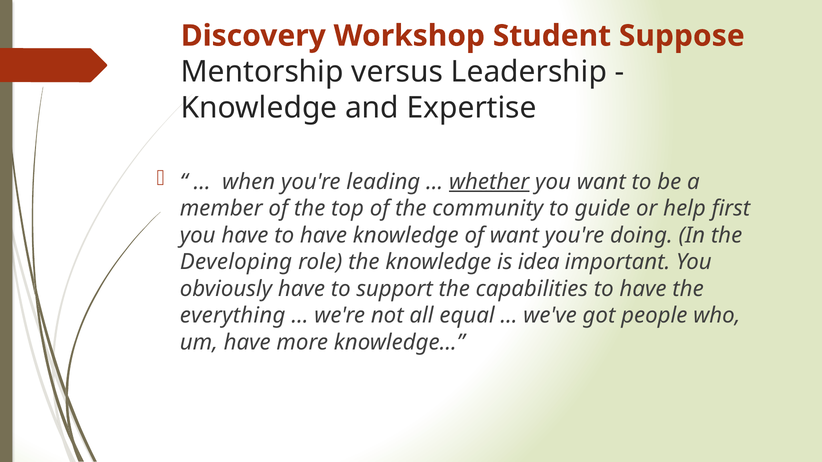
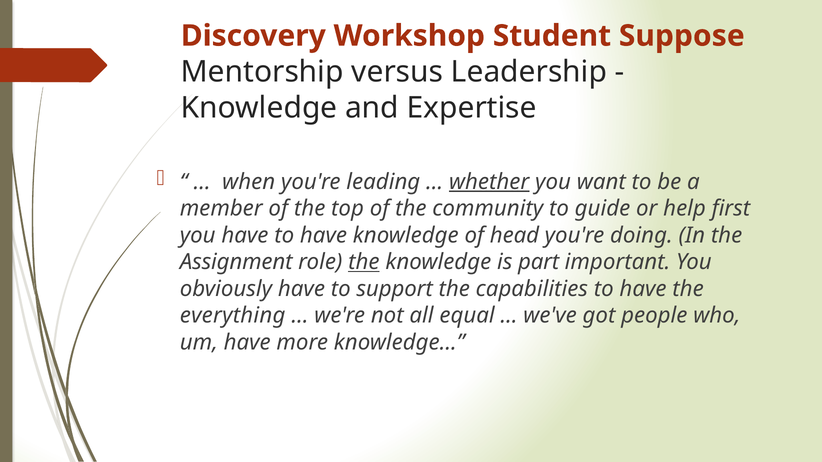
of want: want -> head
Developing: Developing -> Assignment
the at (364, 262) underline: none -> present
idea: idea -> part
